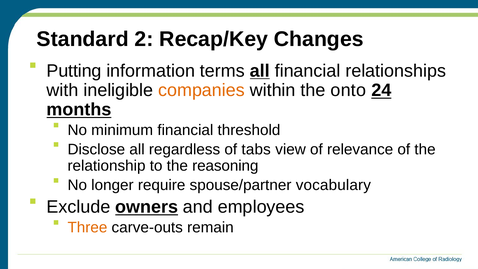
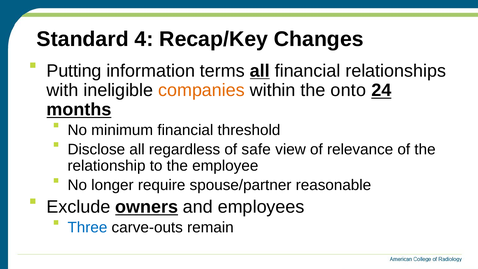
2: 2 -> 4
tabs: tabs -> safe
reasoning: reasoning -> employee
vocabulary: vocabulary -> reasonable
Three colour: orange -> blue
